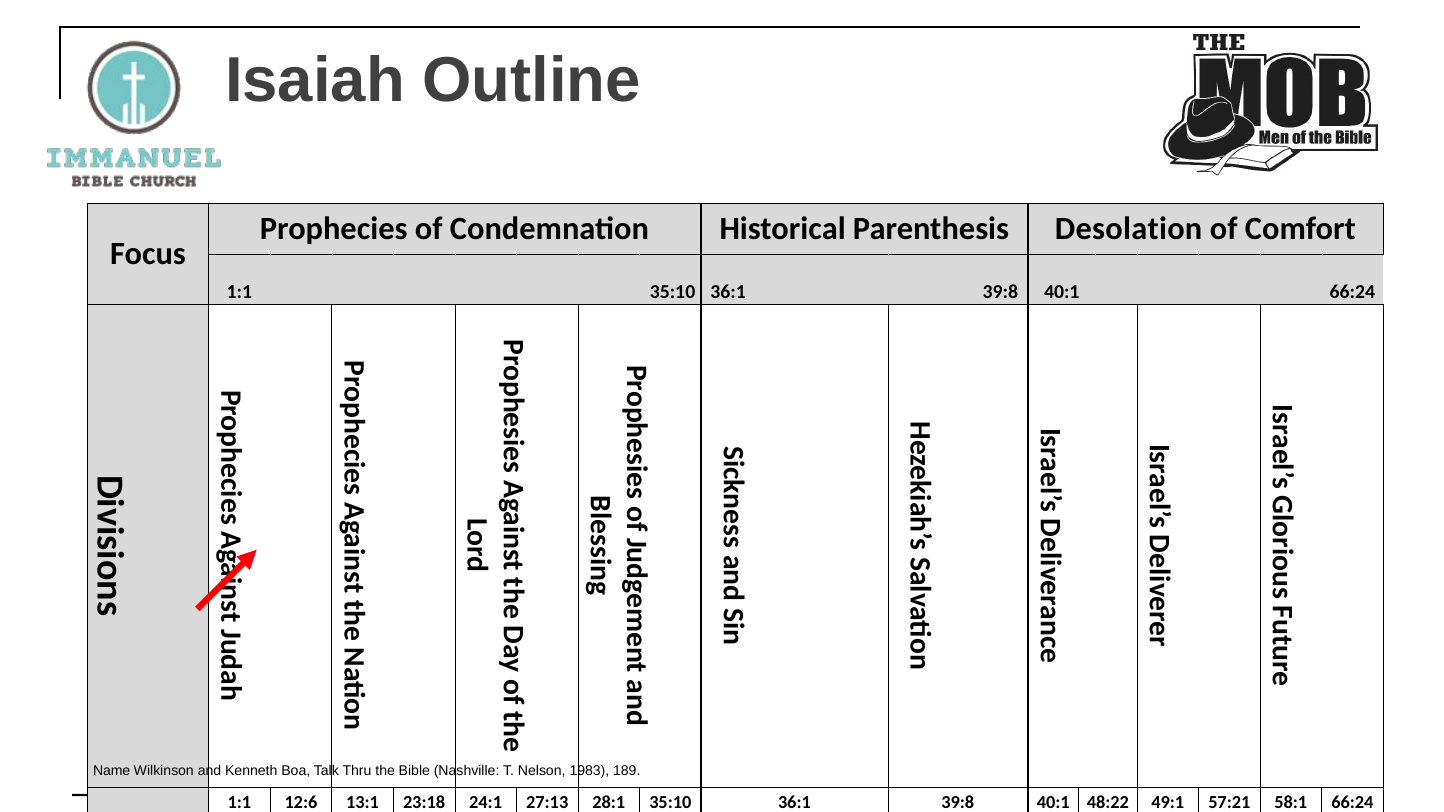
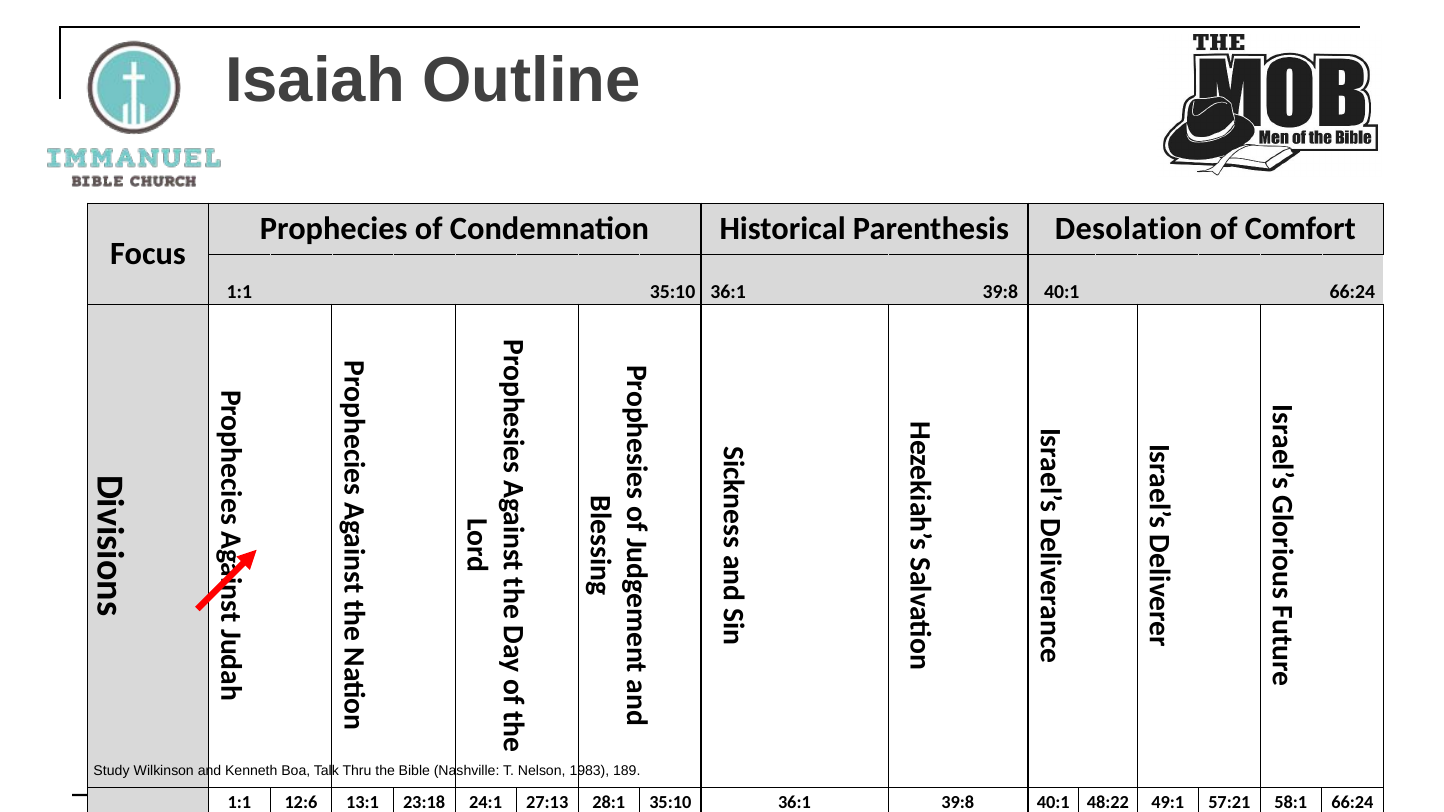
Name: Name -> Study
